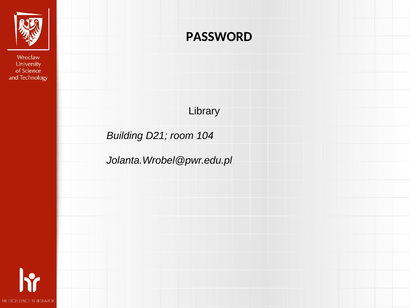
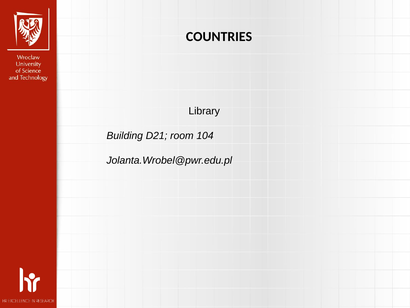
PASSWORD: PASSWORD -> COUNTRIES
